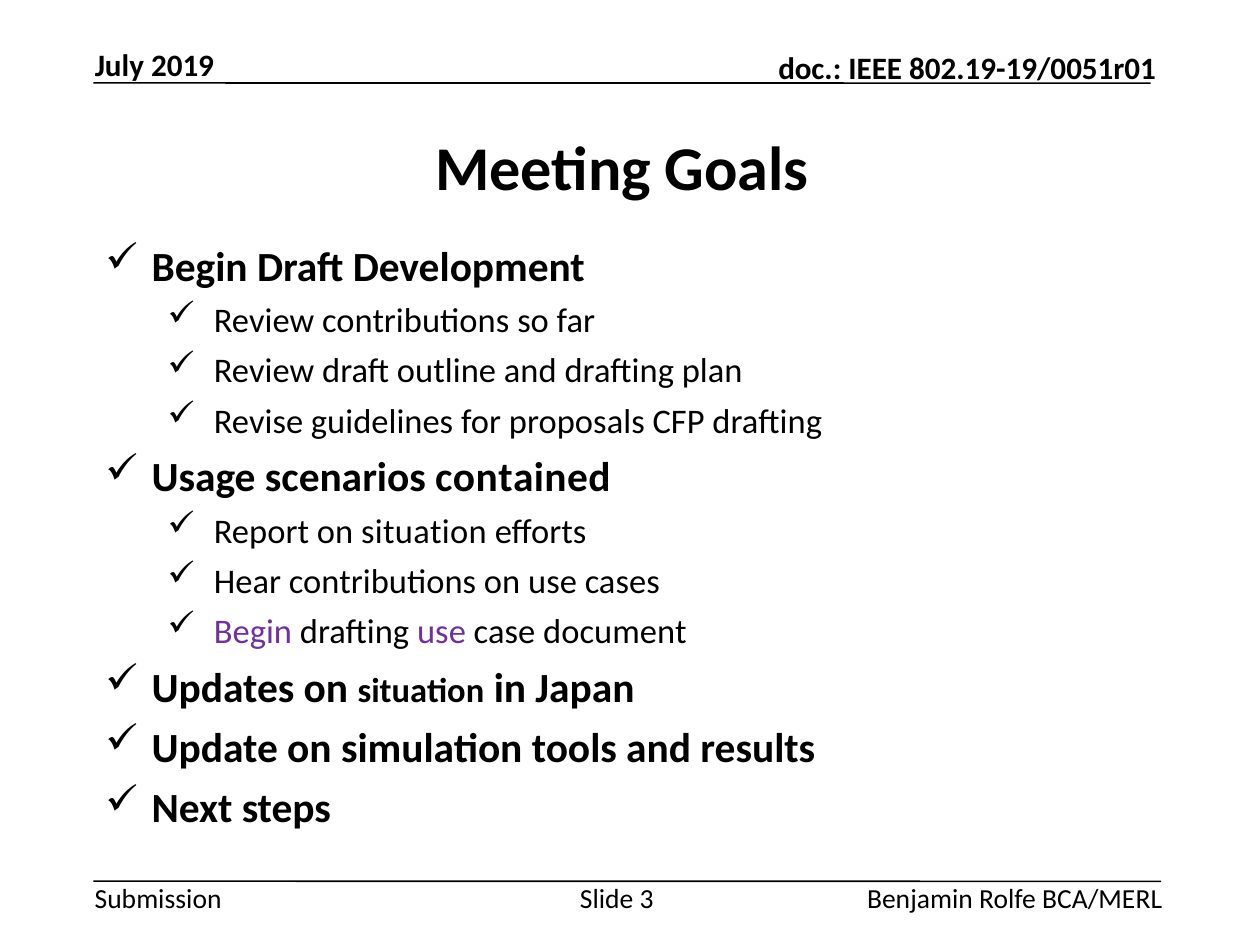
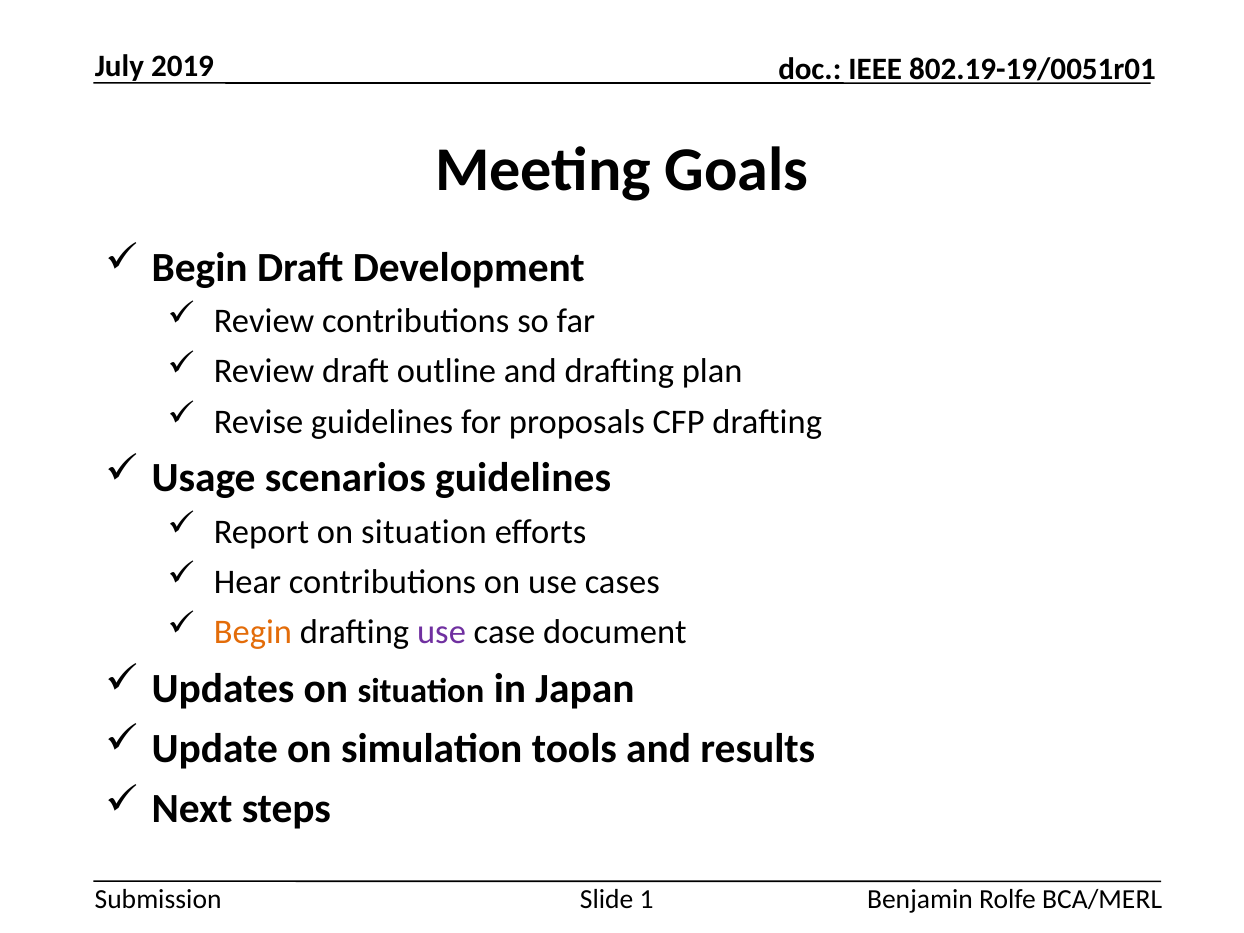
scenarios contained: contained -> guidelines
Begin at (253, 632) colour: purple -> orange
3: 3 -> 1
